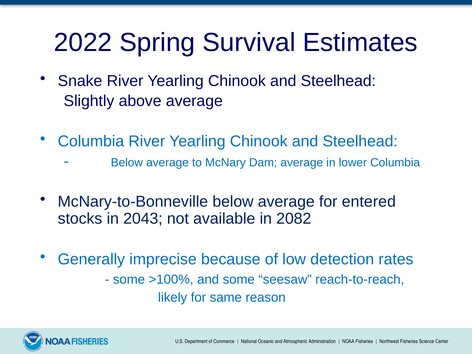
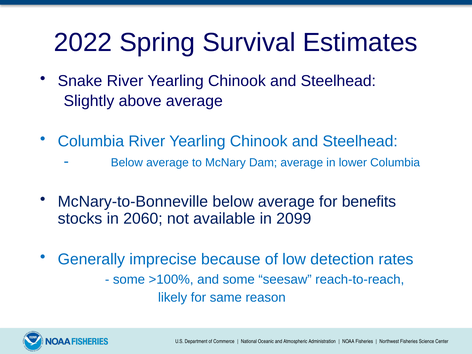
entered: entered -> benefits
2043: 2043 -> 2060
2082: 2082 -> 2099
